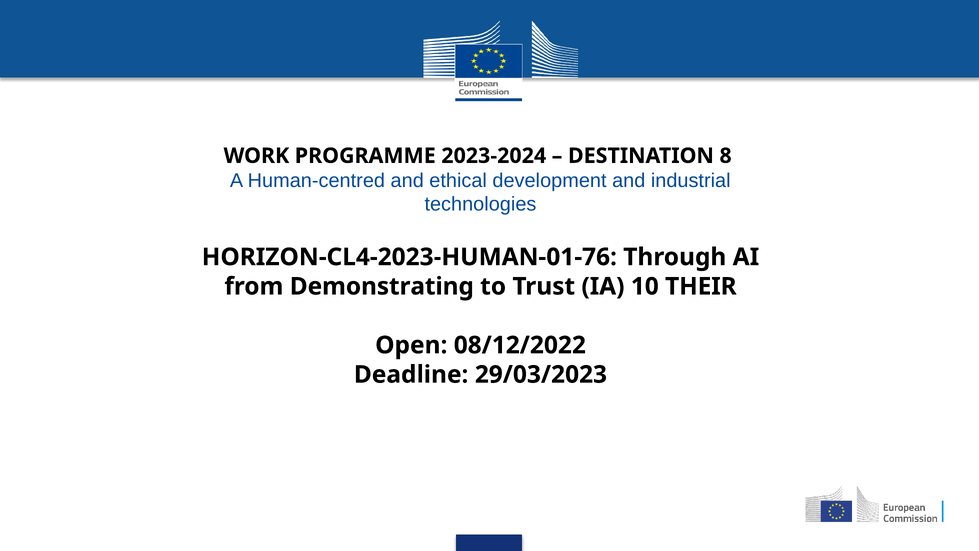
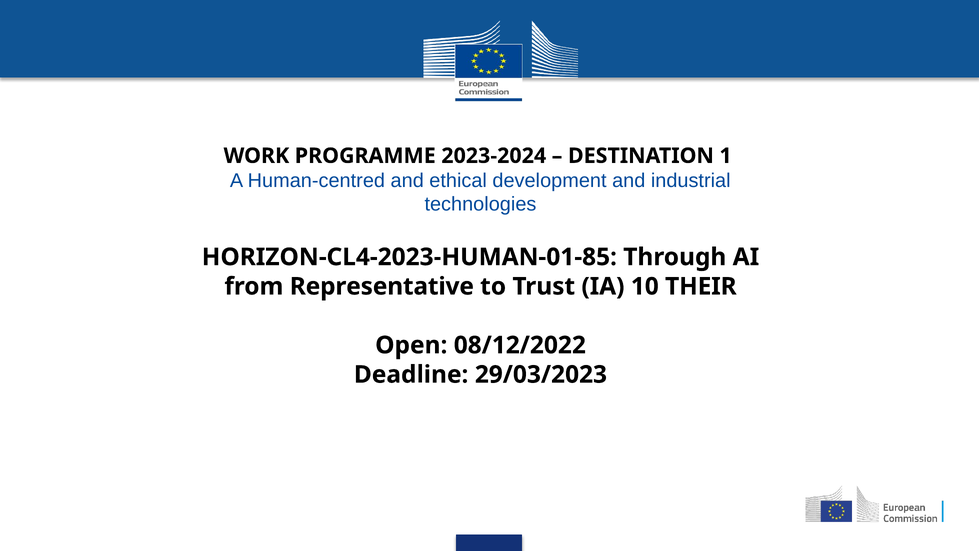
8: 8 -> 1
HORIZON-CL4-2023-HUMAN-01-76: HORIZON-CL4-2023-HUMAN-01-76 -> HORIZON-CL4-2023-HUMAN-01-85
Demonstrating: Demonstrating -> Representative
